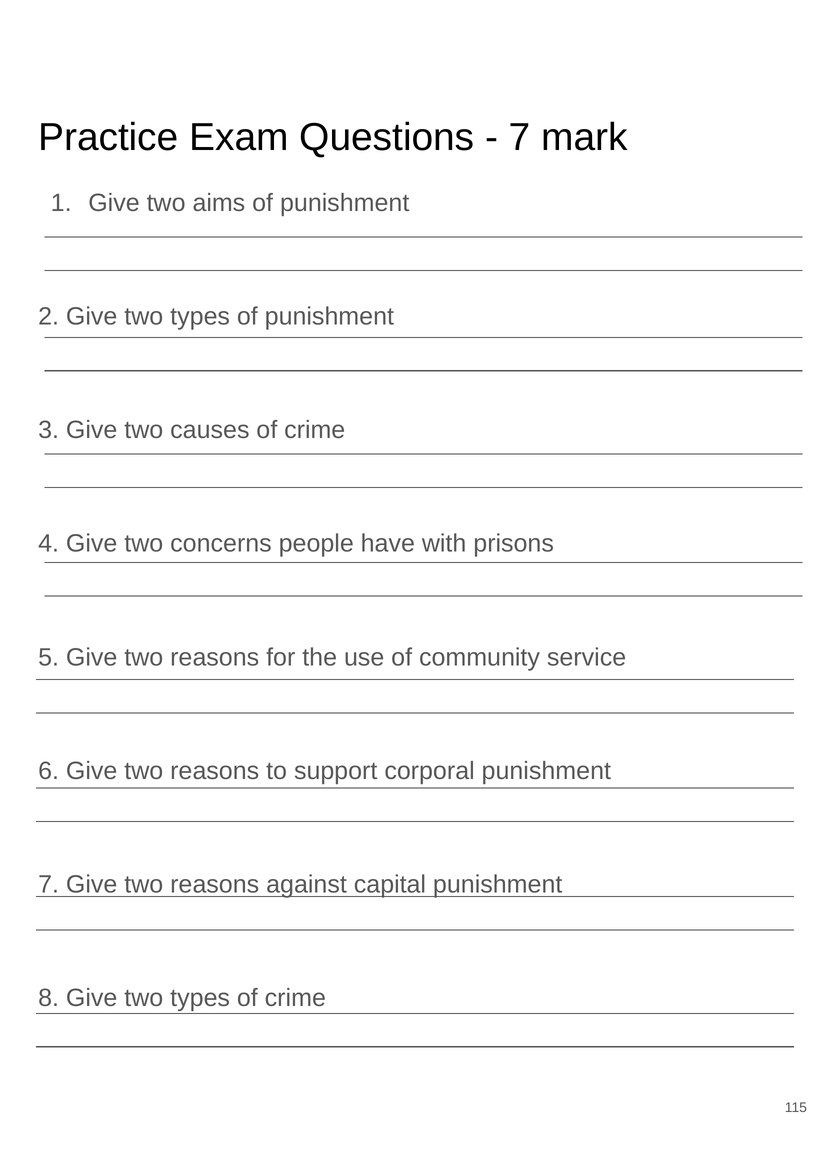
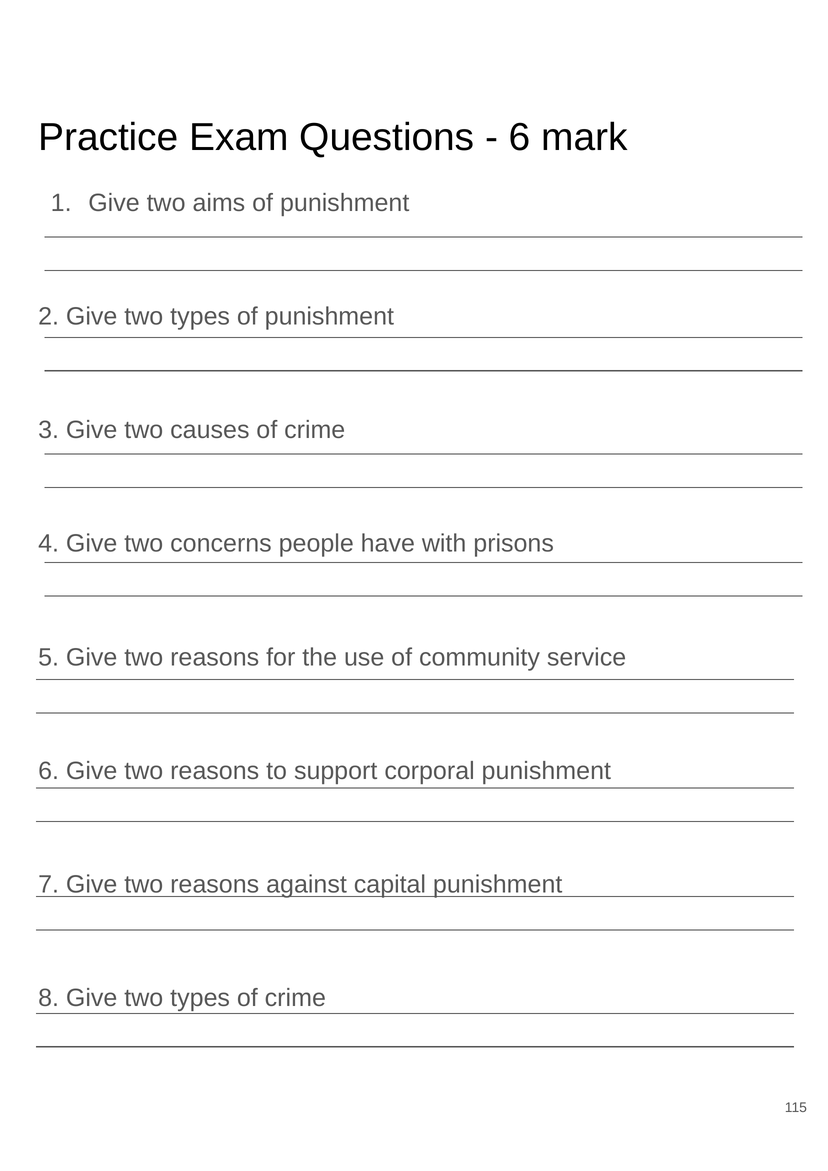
7 at (520, 137): 7 -> 6
